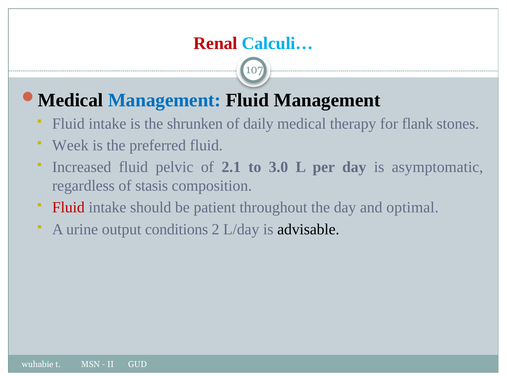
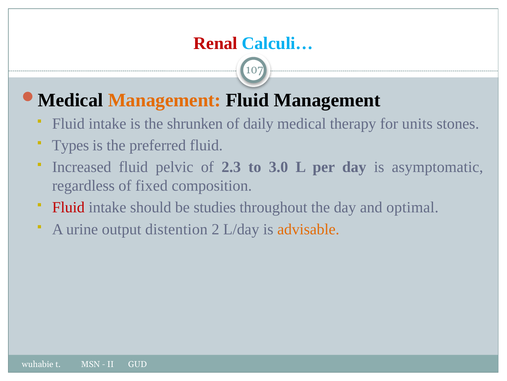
Management at (165, 100) colour: blue -> orange
flank: flank -> units
Week: Week -> Types
2.1: 2.1 -> 2.3
stasis: stasis -> fixed
patient: patient -> studies
conditions: conditions -> distention
advisable colour: black -> orange
